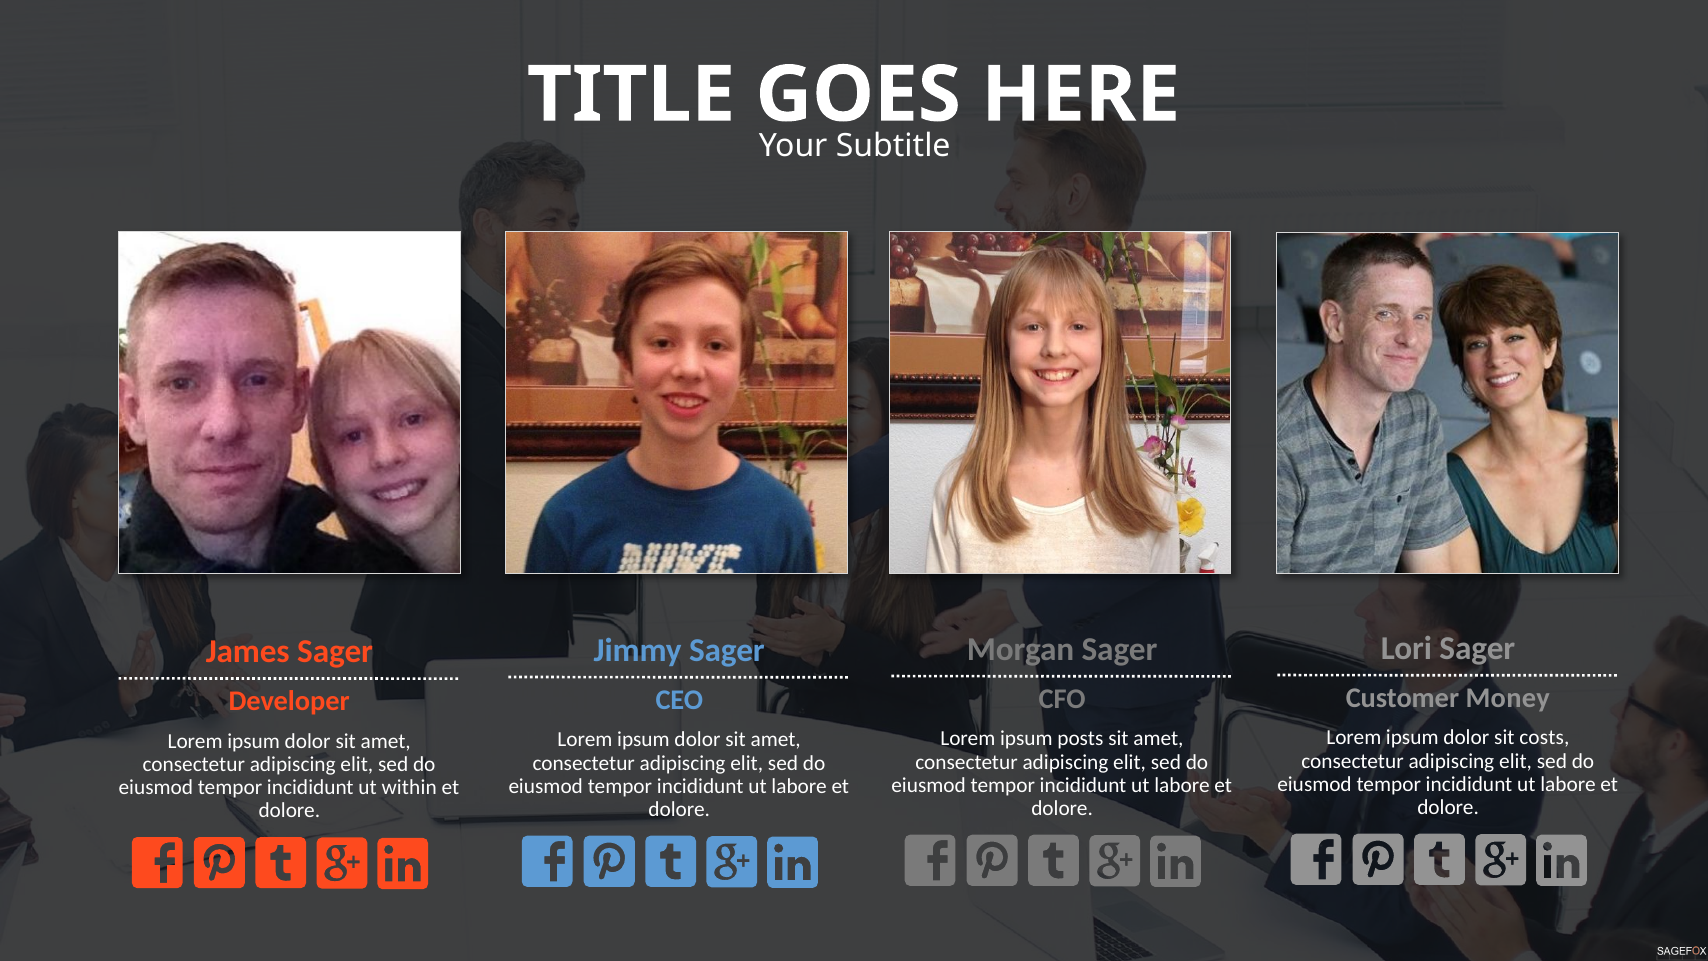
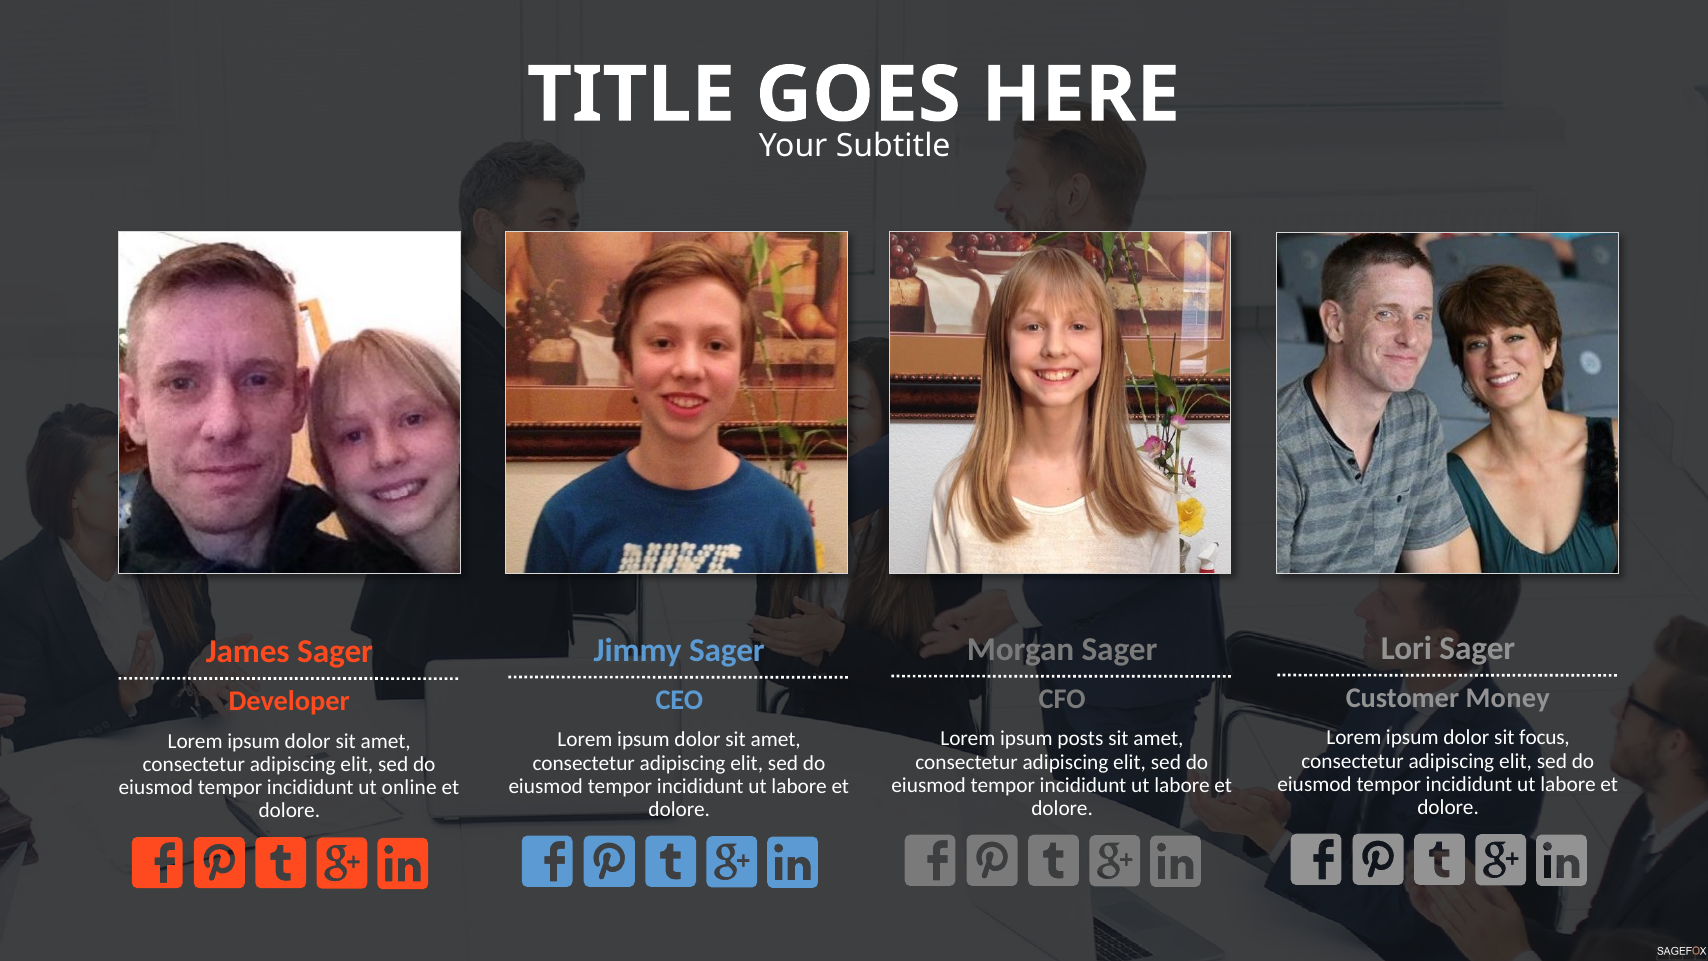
costs: costs -> focus
within: within -> online
